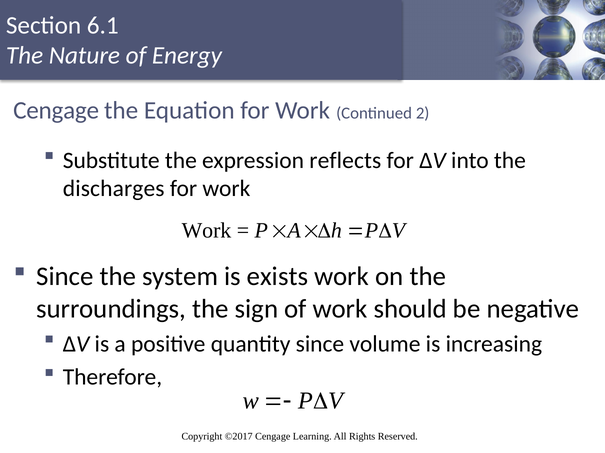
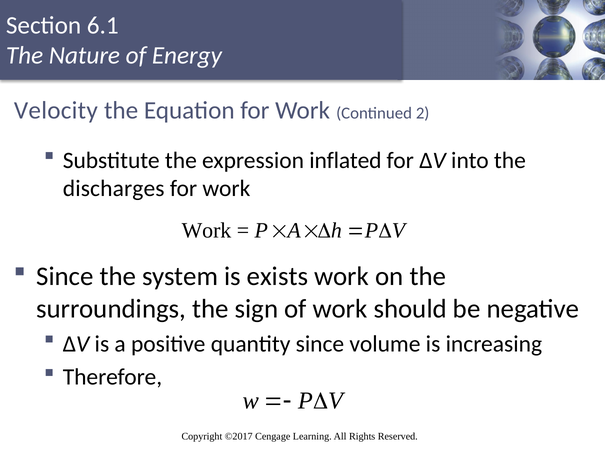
Cengage at (56, 111): Cengage -> Velocity
reflects: reflects -> inflated
